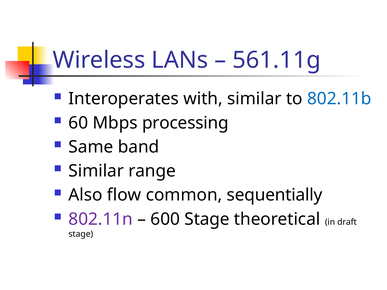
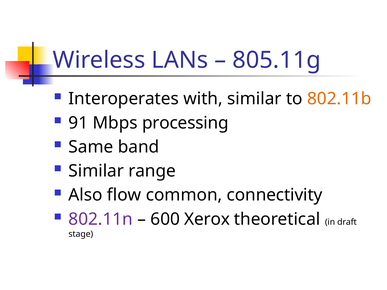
561.11g: 561.11g -> 805.11g
802.11b colour: blue -> orange
60: 60 -> 91
sequentially: sequentially -> connectivity
600 Stage: Stage -> Xerox
